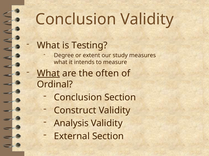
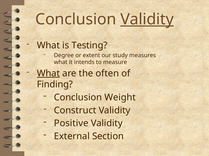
Validity at (147, 19) underline: none -> present
Ordinal: Ordinal -> Finding
Conclusion Section: Section -> Weight
Analysis: Analysis -> Positive
